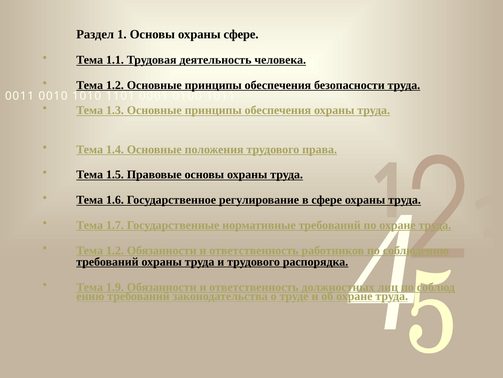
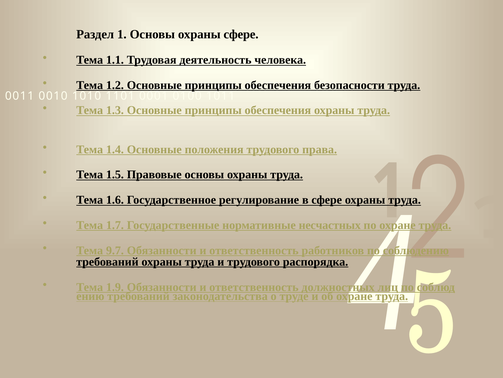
нормативные требований: требований -> несчастных
1.2 at (115, 250): 1.2 -> 9.7
